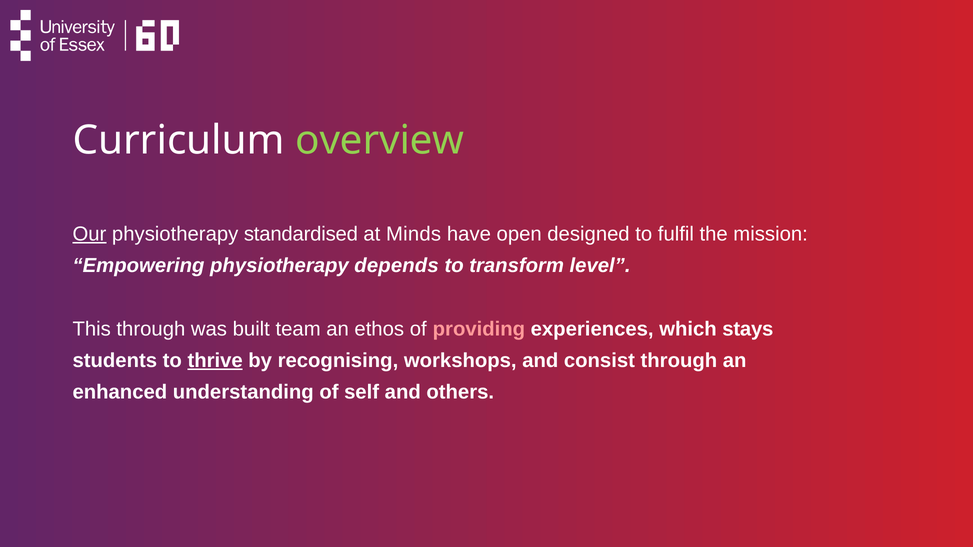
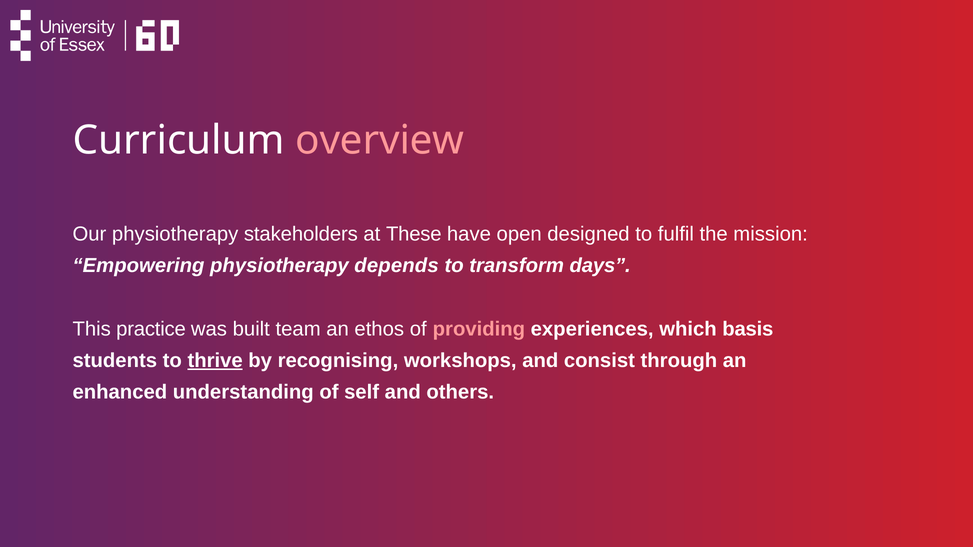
overview colour: light green -> pink
Our underline: present -> none
standardised: standardised -> stakeholders
Minds: Minds -> These
level: level -> days
This through: through -> practice
stays: stays -> basis
